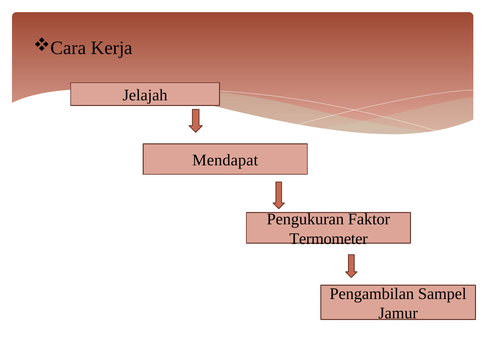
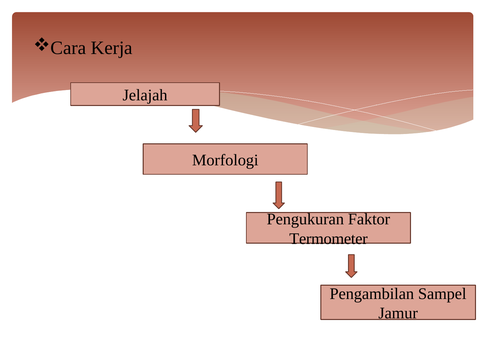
Mendapat: Mendapat -> Morfologi
